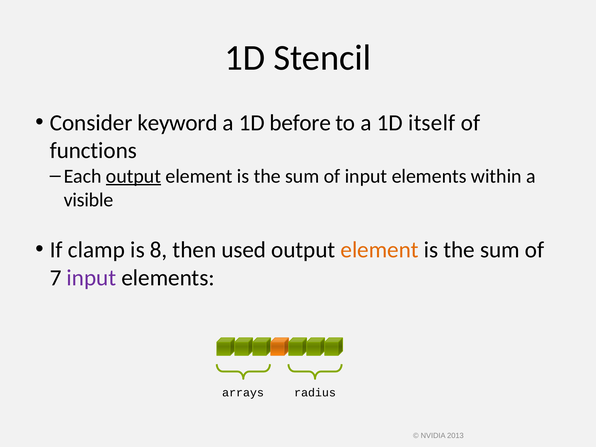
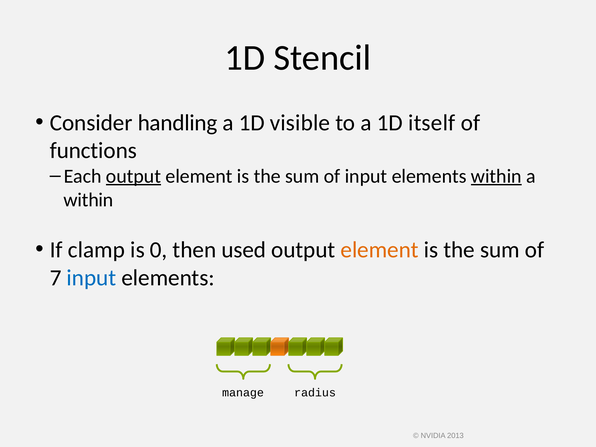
keyword: keyword -> handling
before: before -> visible
within at (496, 176) underline: none -> present
visible at (88, 200): visible -> within
8: 8 -> 0
input at (91, 278) colour: purple -> blue
arrays: arrays -> manage
